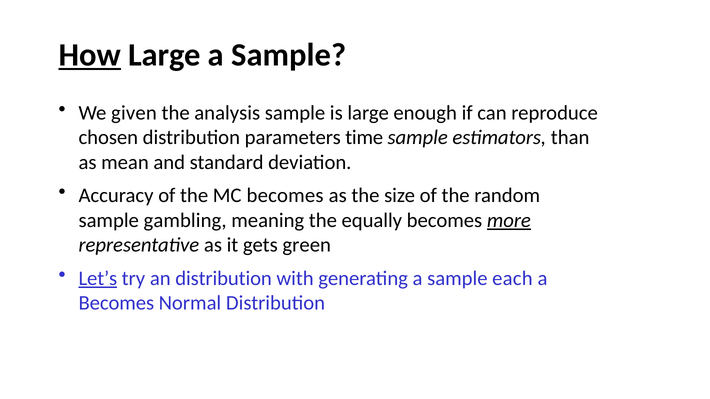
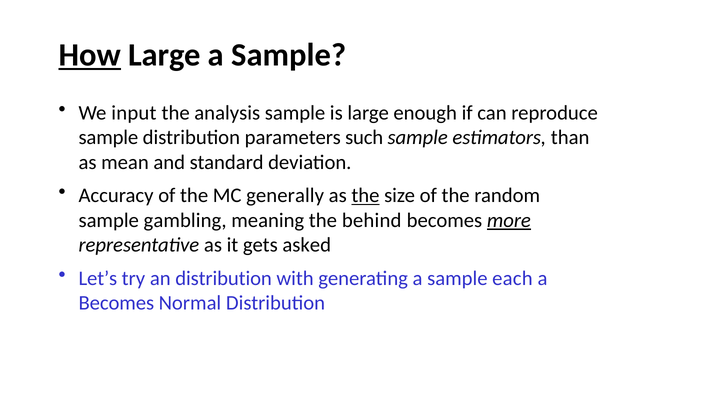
given: given -> input
chosen at (108, 138): chosen -> sample
time: time -> such
MC becomes: becomes -> generally
the at (365, 196) underline: none -> present
equally: equally -> behind
green: green -> asked
Let’s underline: present -> none
